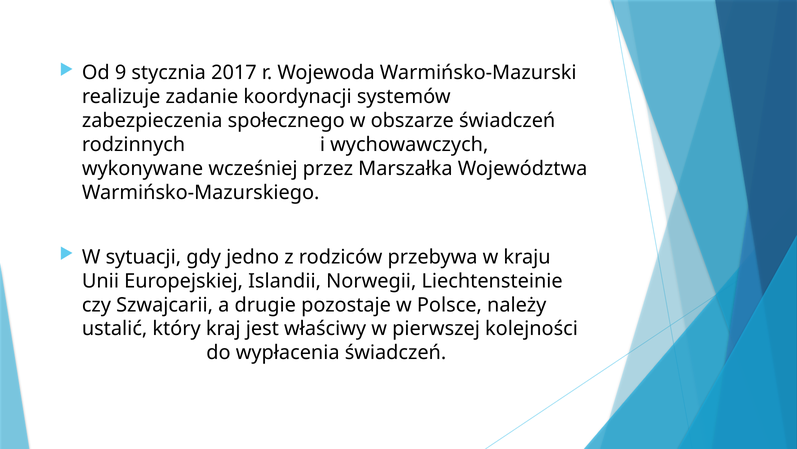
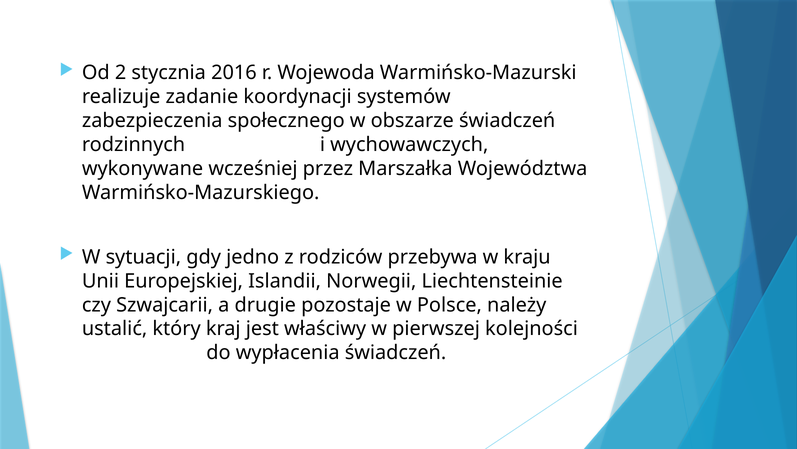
9: 9 -> 2
2017: 2017 -> 2016
